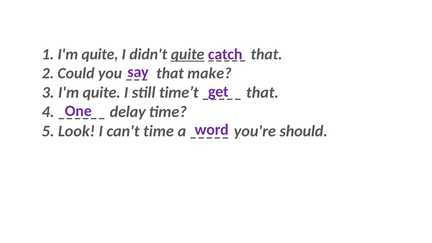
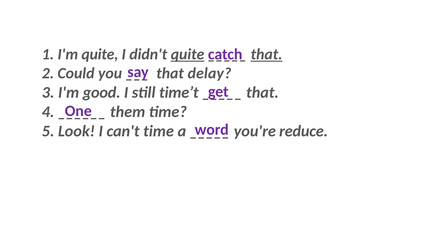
that at (267, 54) underline: none -> present
make: make -> delay
3 I'm quite: quite -> good
delay: delay -> them
should: should -> reduce
